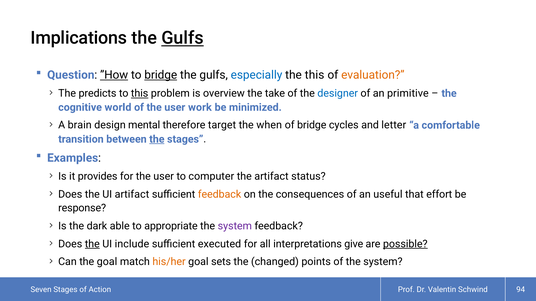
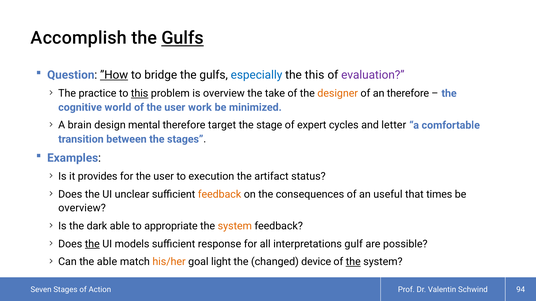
Implications: Implications -> Accomplish
bridge at (161, 75) underline: present -> none
evaluation colour: orange -> purple
predicts: predicts -> practice
designer colour: blue -> orange
an primitive: primitive -> therefore
when: when -> stage
of bridge: bridge -> expert
the at (157, 139) underline: present -> none
computer: computer -> execution
UI artifact: artifact -> unclear
effort: effort -> times
response at (82, 209): response -> overview
system at (235, 226) colour: purple -> orange
include: include -> models
executed: executed -> response
give: give -> gulf
possible underline: present -> none
the goal: goal -> able
sets: sets -> light
points: points -> device
the at (353, 262) underline: none -> present
